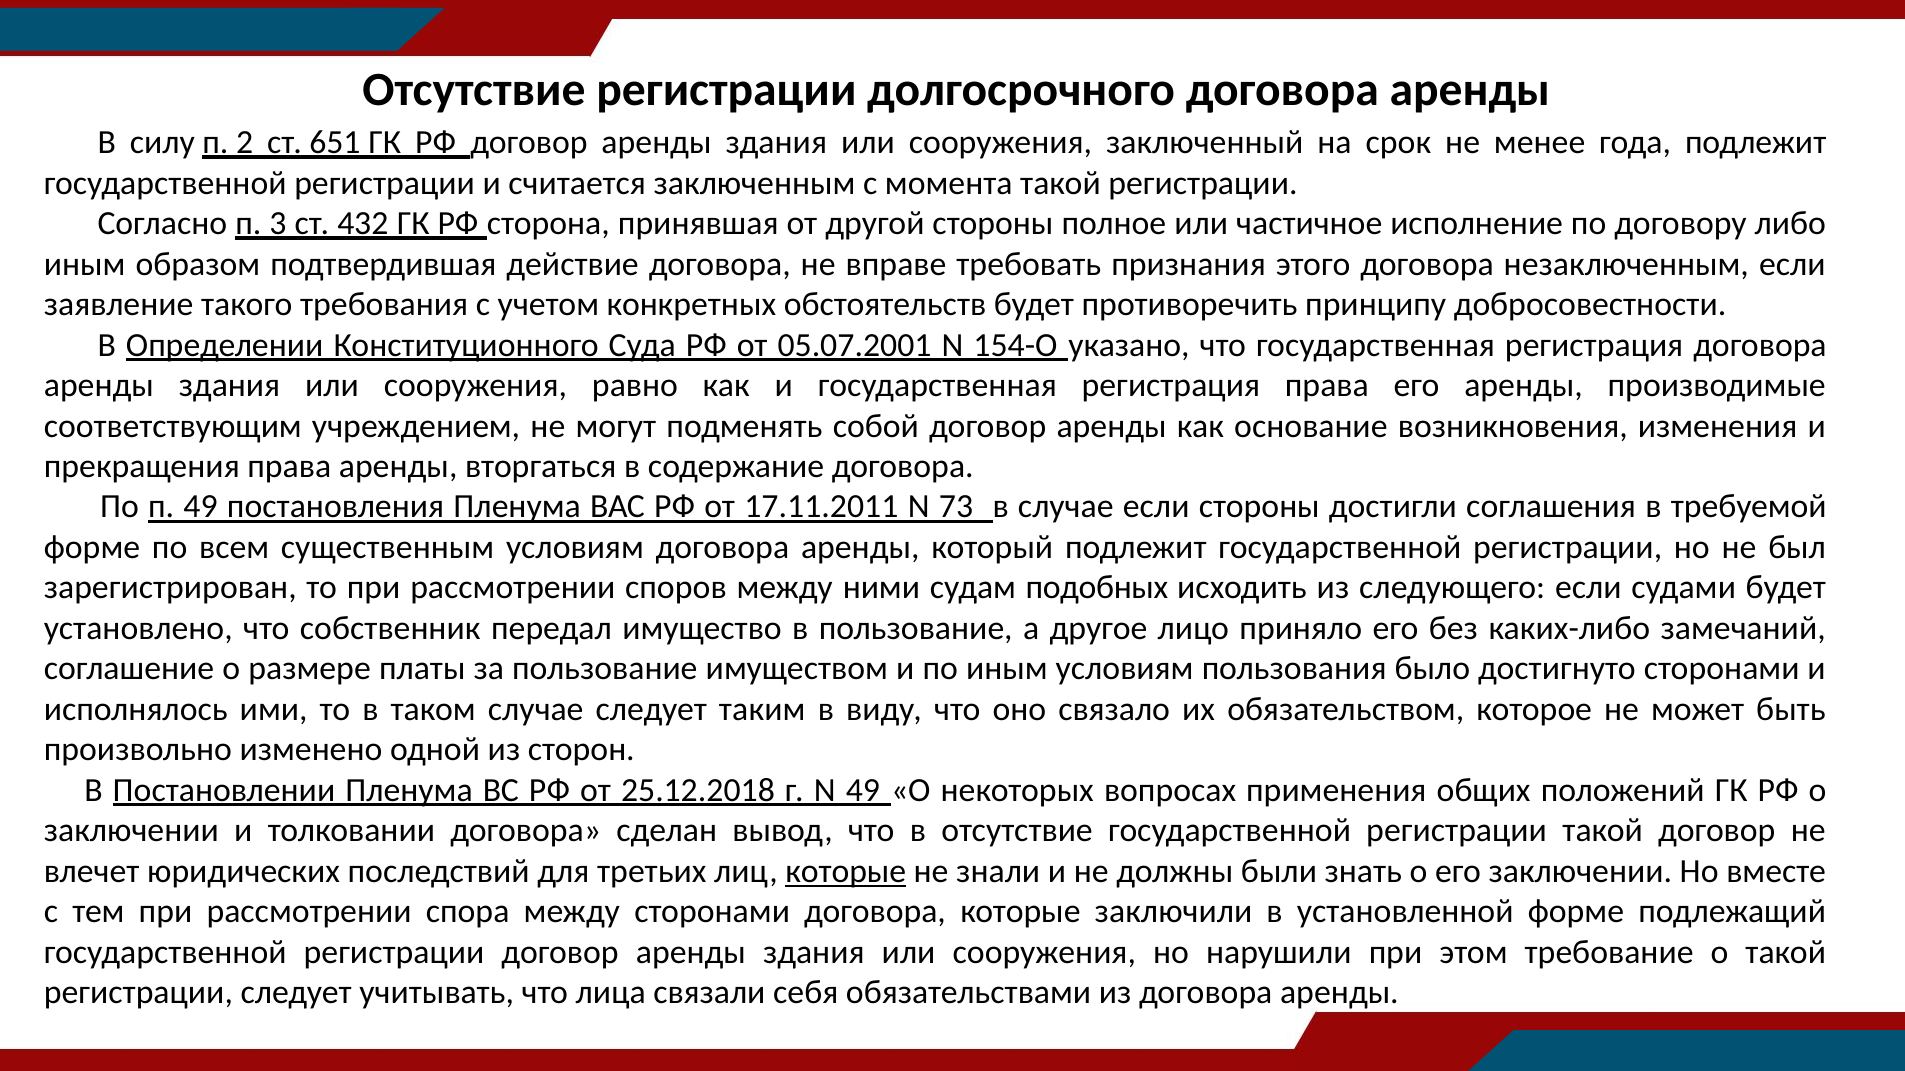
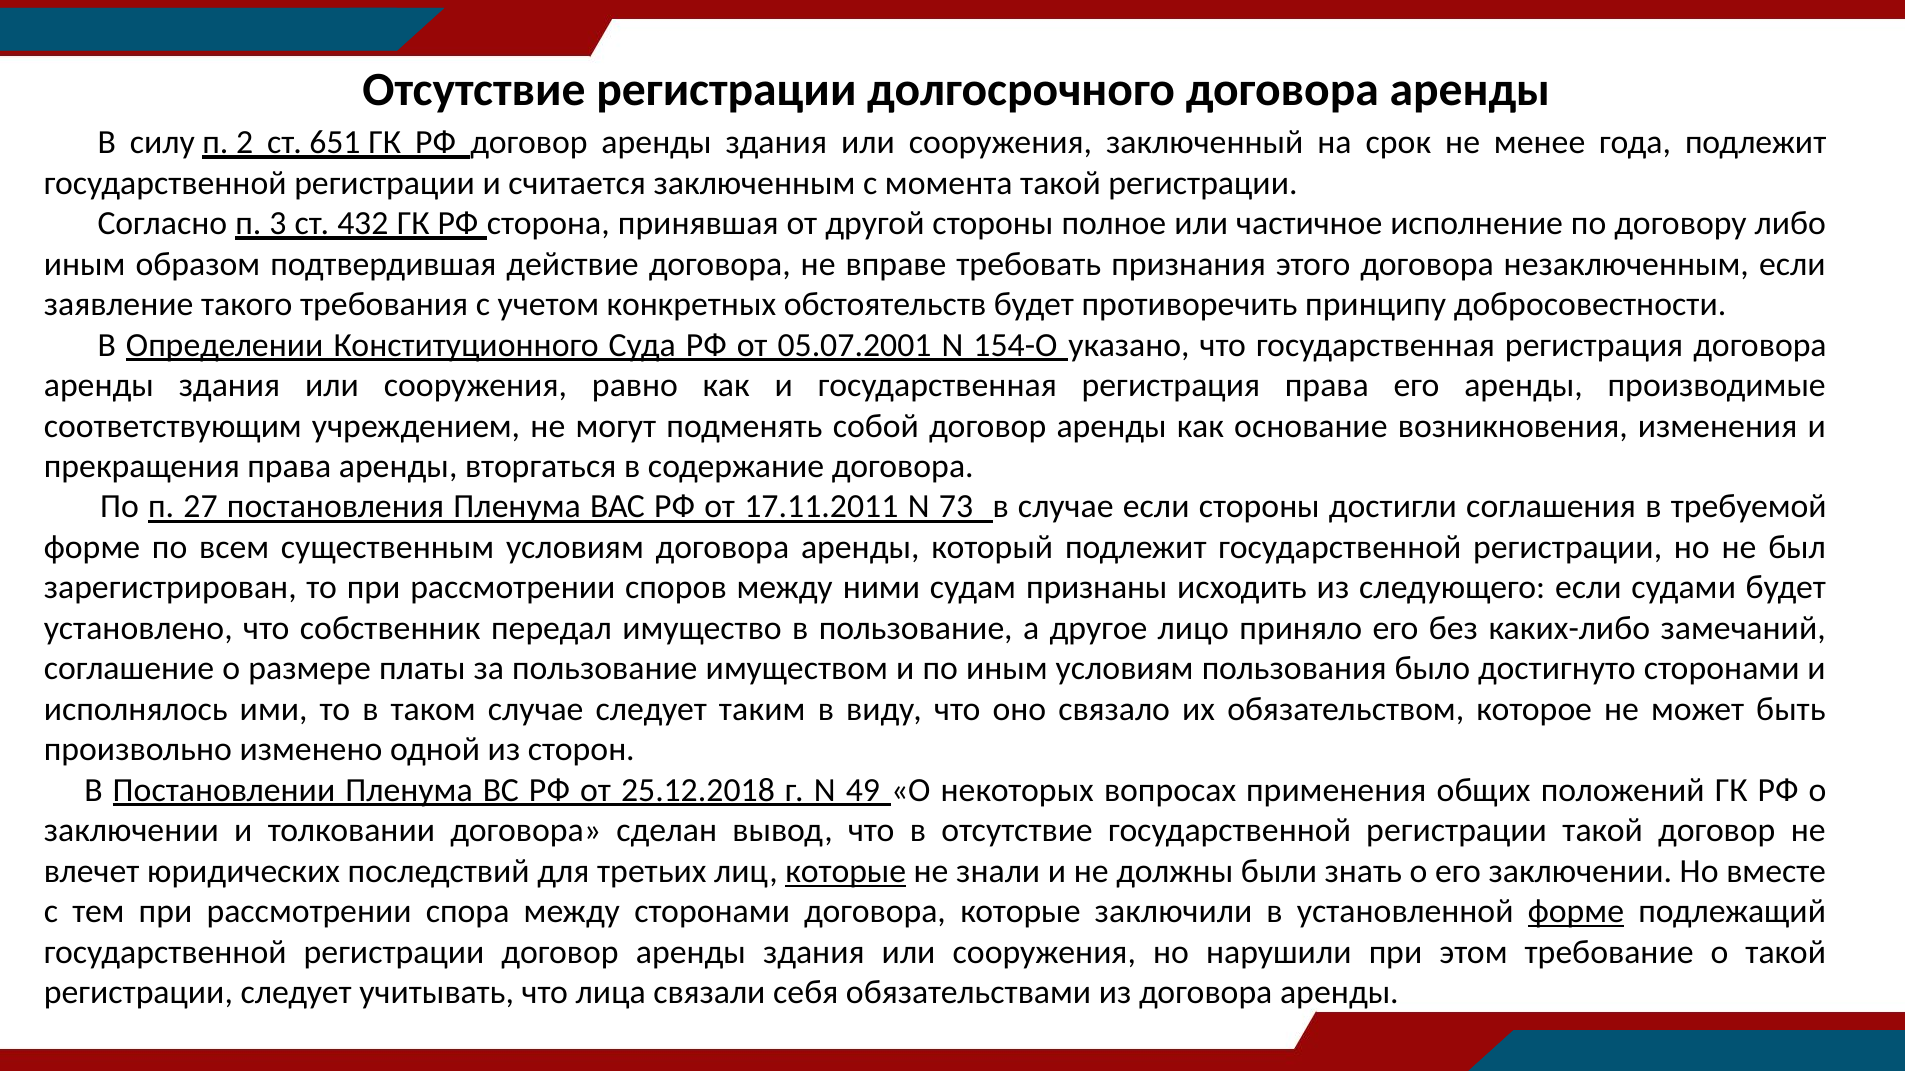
п 49: 49 -> 27
подобных: подобных -> признаны
форме at (1576, 912) underline: none -> present
